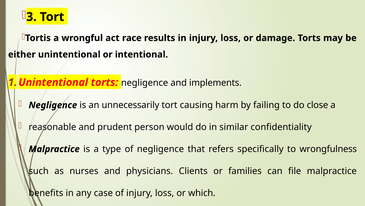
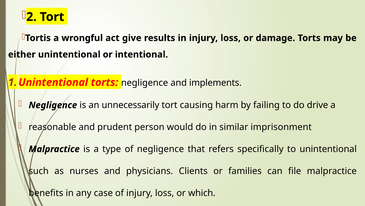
3: 3 -> 2
race: race -> give
close: close -> drive
confidentiality: confidentiality -> imprisonment
to wrongfulness: wrongfulness -> unintentional
